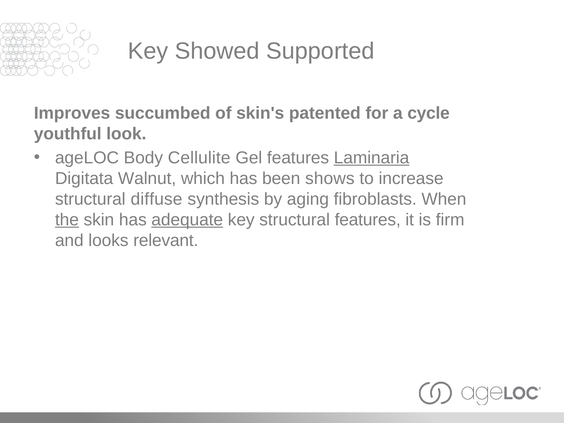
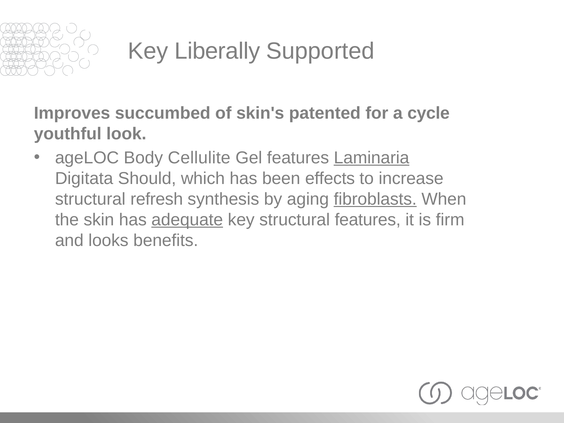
Showed: Showed -> Liberally
Walnut: Walnut -> Should
shows: shows -> effects
diffuse: diffuse -> refresh
fibroblasts underline: none -> present
the underline: present -> none
relevant: relevant -> benefits
